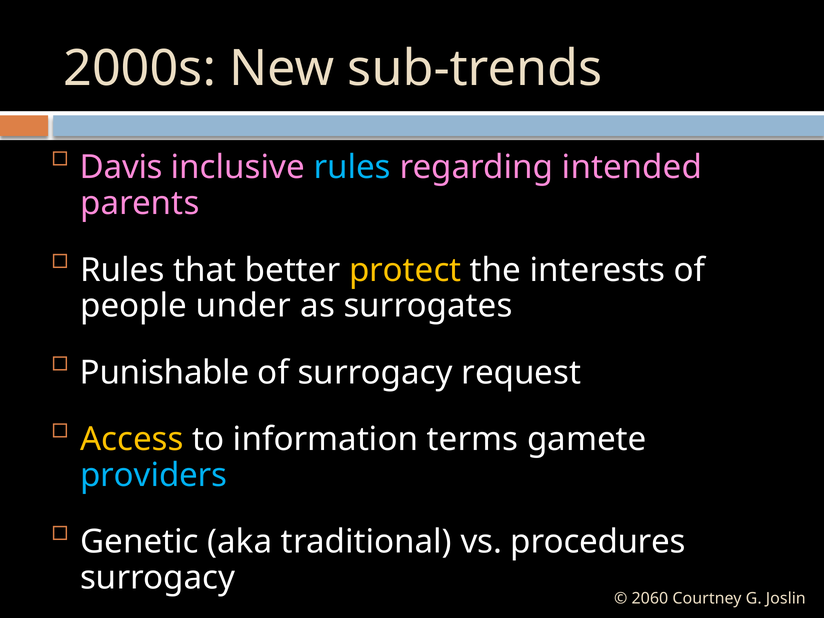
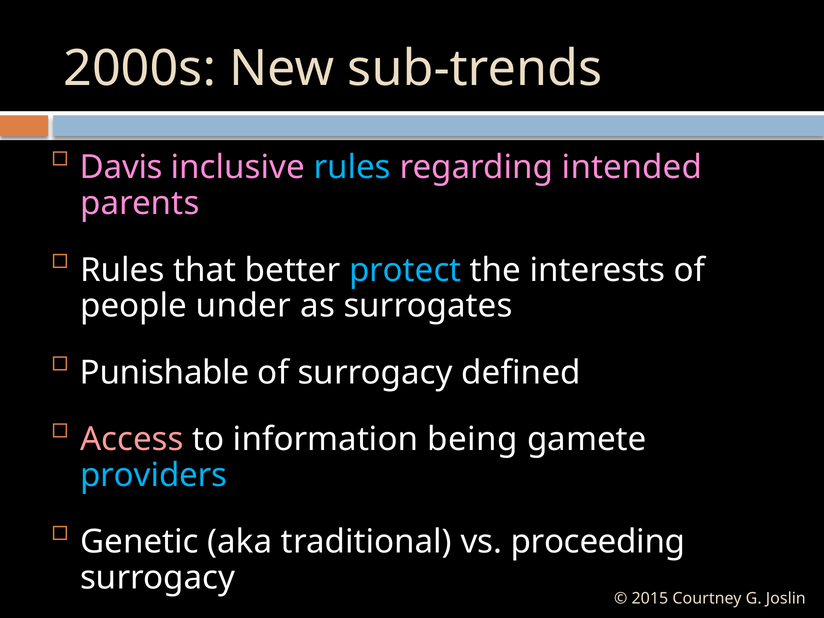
protect colour: yellow -> light blue
request: request -> defined
Access colour: yellow -> pink
terms: terms -> being
procedures: procedures -> proceeding
2060: 2060 -> 2015
